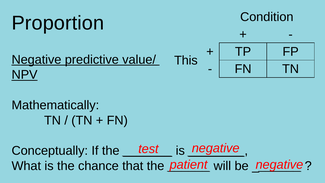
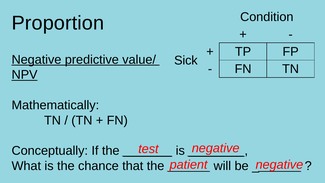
This: This -> Sick
